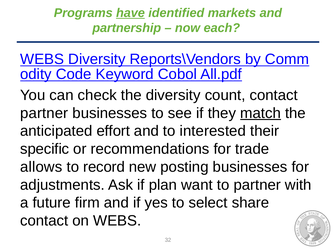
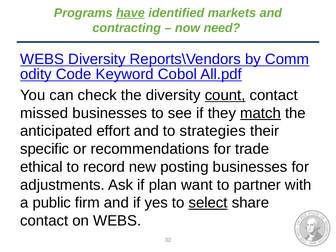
partnership: partnership -> contracting
each: each -> need
count underline: none -> present
partner at (44, 113): partner -> missed
interested: interested -> strategies
allows: allows -> ethical
future: future -> public
select underline: none -> present
